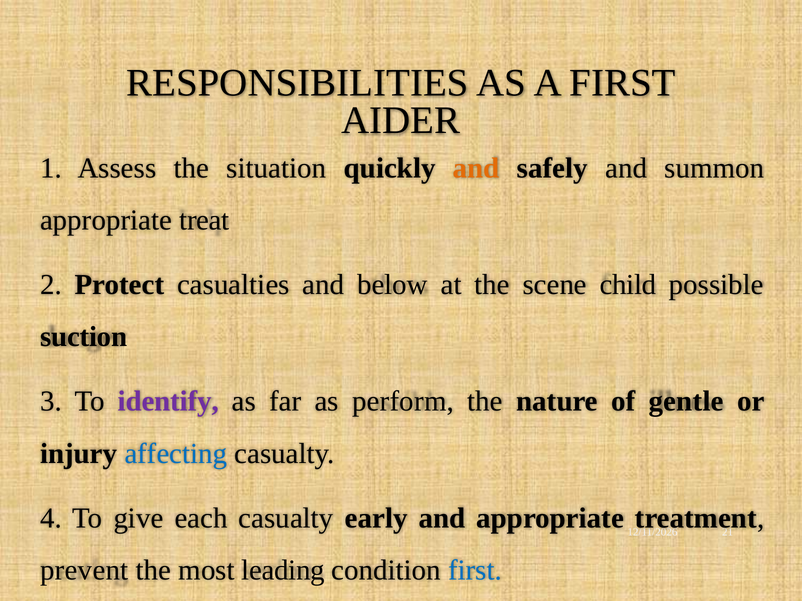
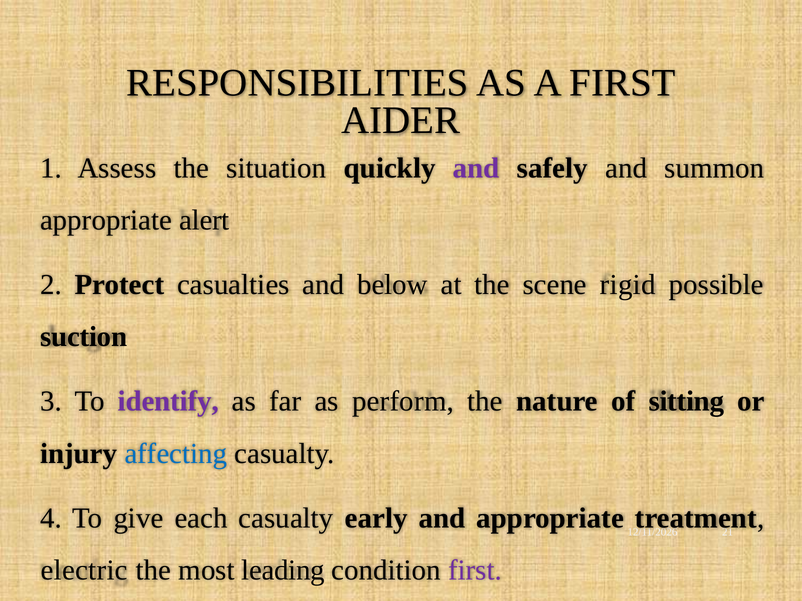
and at (476, 168) colour: orange -> purple
treat: treat -> alert
child: child -> rigid
gentle: gentle -> sitting
prevent: prevent -> electric
first at (475, 571) colour: blue -> purple
